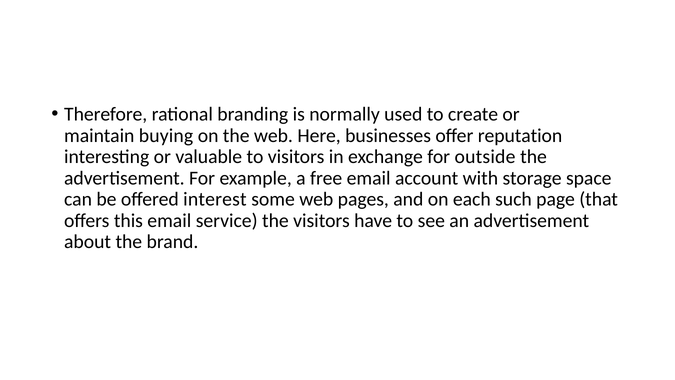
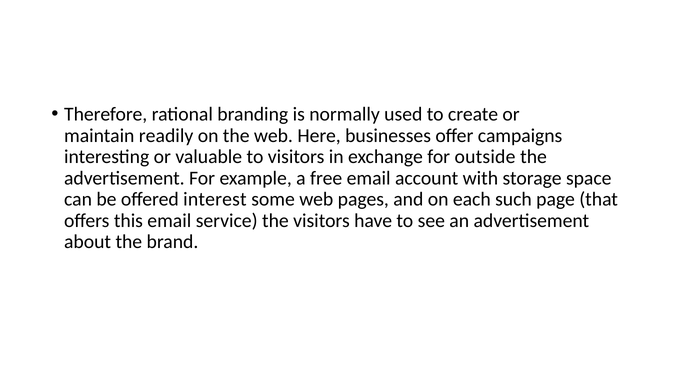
buying: buying -> readily
reputation: reputation -> campaigns
